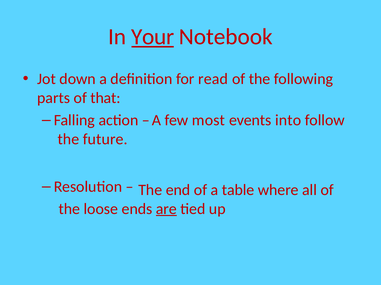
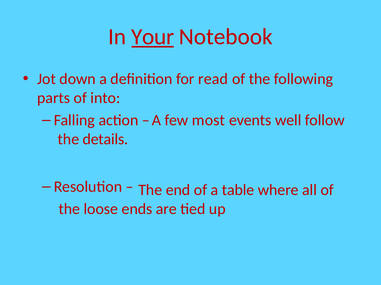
that: that -> into
into: into -> well
future: future -> details
are underline: present -> none
